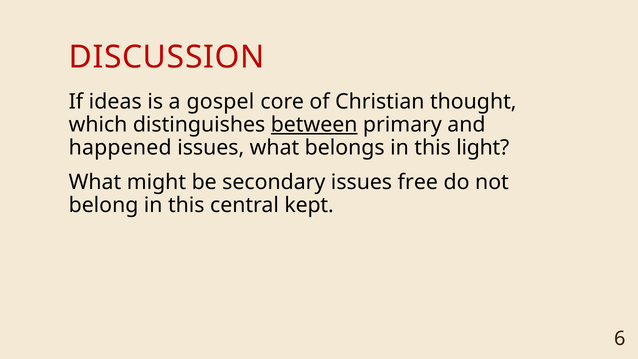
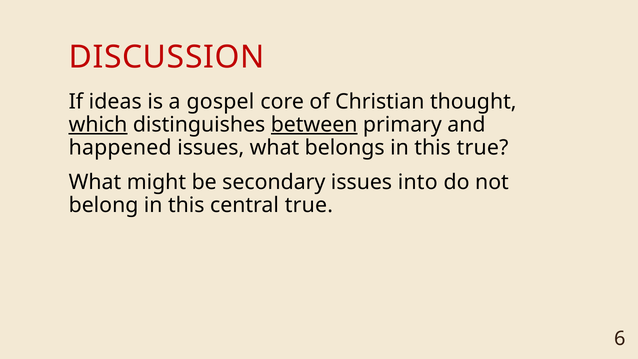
which underline: none -> present
this light: light -> true
free: free -> into
central kept: kept -> true
